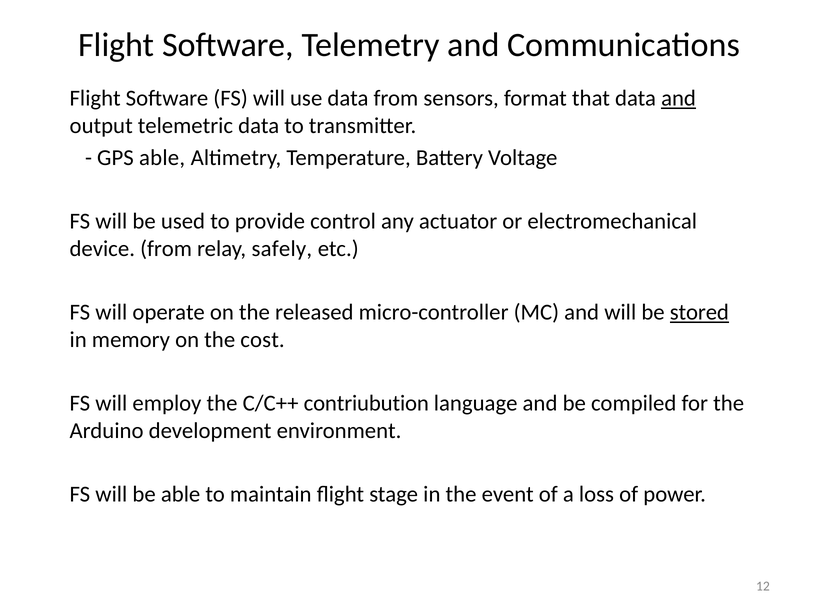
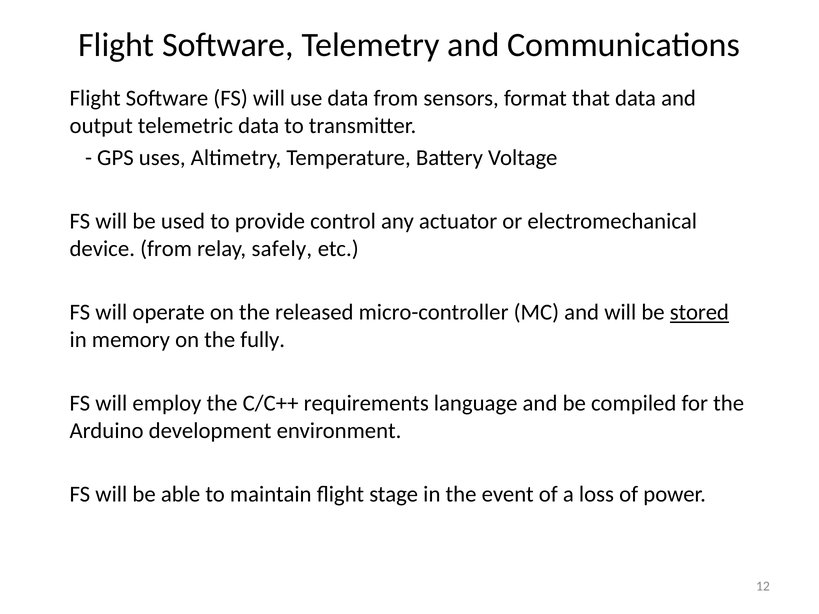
and at (679, 99) underline: present -> none
GPS able: able -> uses
cost: cost -> fully
contriubution: contriubution -> requirements
